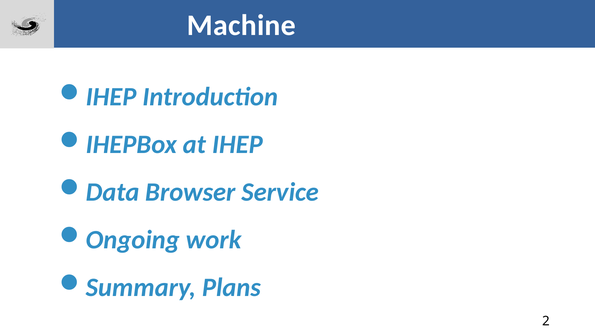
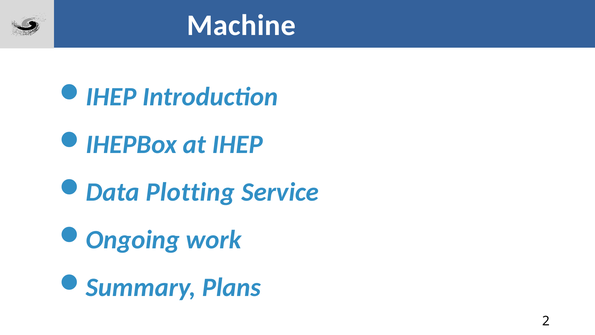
Browser: Browser -> Plotting
